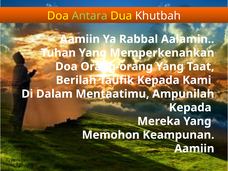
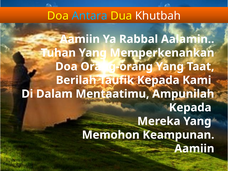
Antara colour: light green -> light blue
